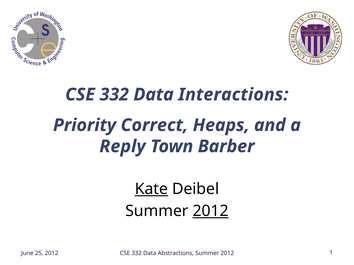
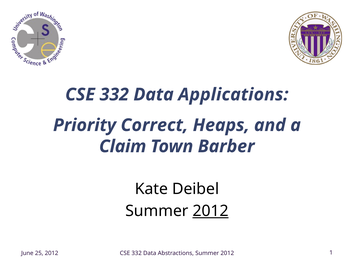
Interactions: Interactions -> Applications
Reply: Reply -> Claim
Kate underline: present -> none
